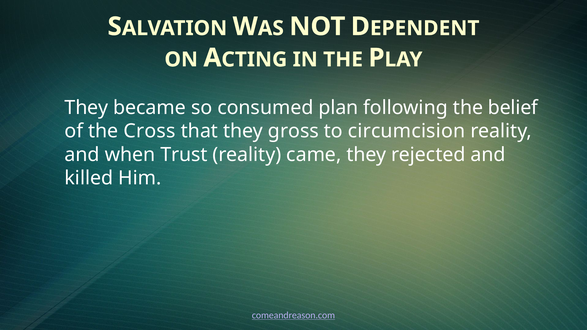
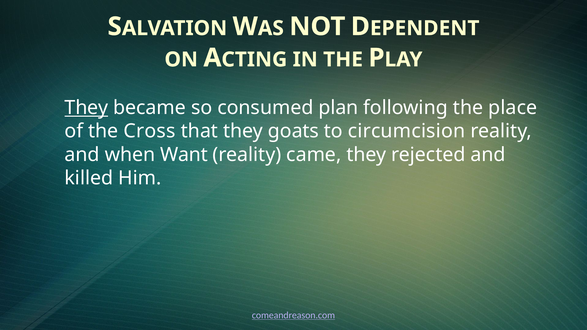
They at (86, 108) underline: none -> present
belief: belief -> place
gross: gross -> goats
Trust: Trust -> Want
